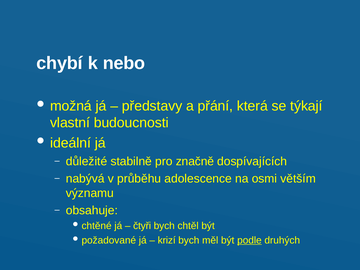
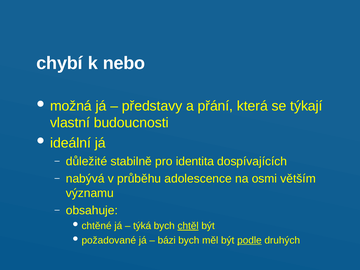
značně: značně -> identita
čtyři: čtyři -> týká
chtěl underline: none -> present
krizí: krizí -> bázi
